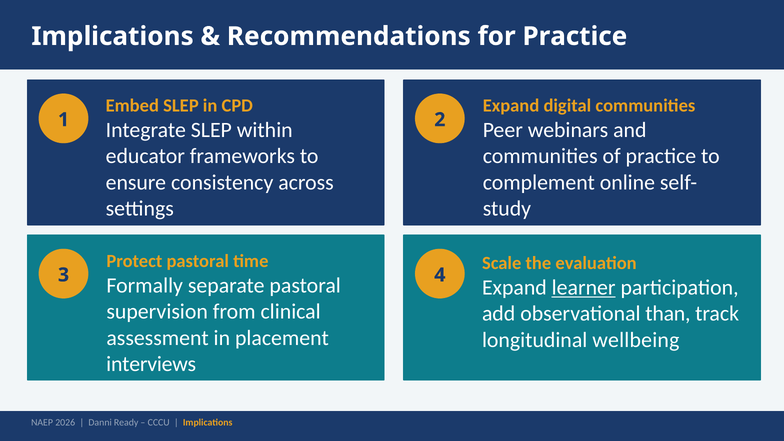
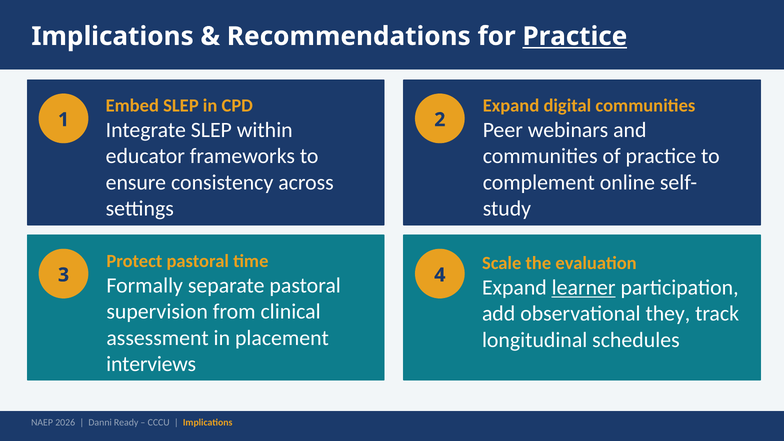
Practice at (575, 36) underline: none -> present
than: than -> they
wellbeing: wellbeing -> schedules
